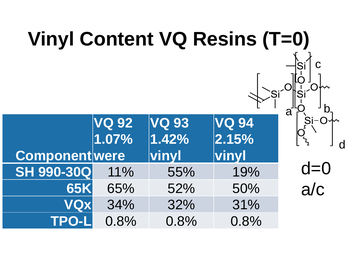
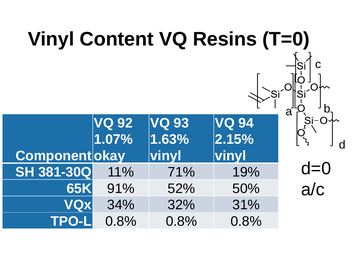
1.42%: 1.42% -> 1.63%
were: were -> okay
990-30Q: 990-30Q -> 381-30Q
55%: 55% -> 71%
65%: 65% -> 91%
